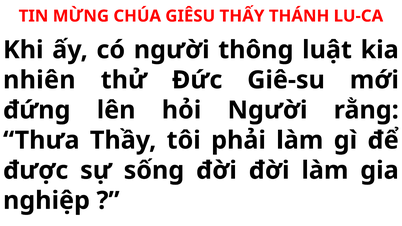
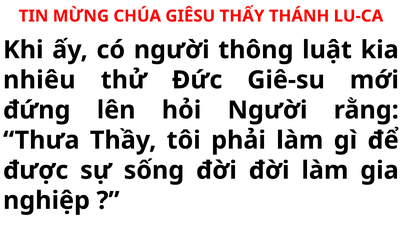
nhiên: nhiên -> nhiêu
